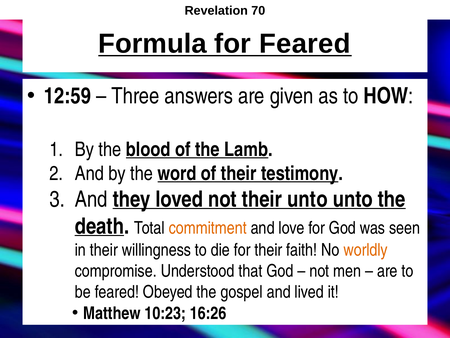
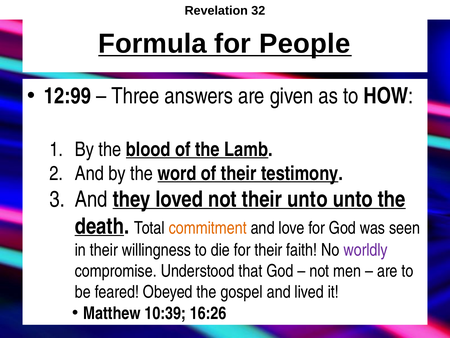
70: 70 -> 32
for Feared: Feared -> People
12:59: 12:59 -> 12:99
worldly colour: orange -> purple
10:23: 10:23 -> 10:39
